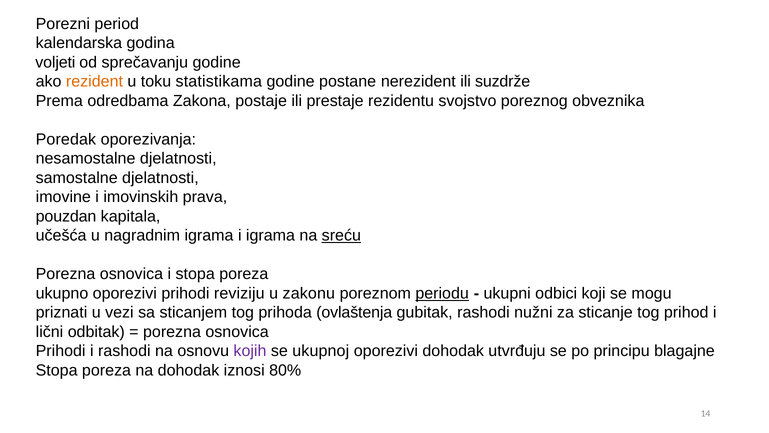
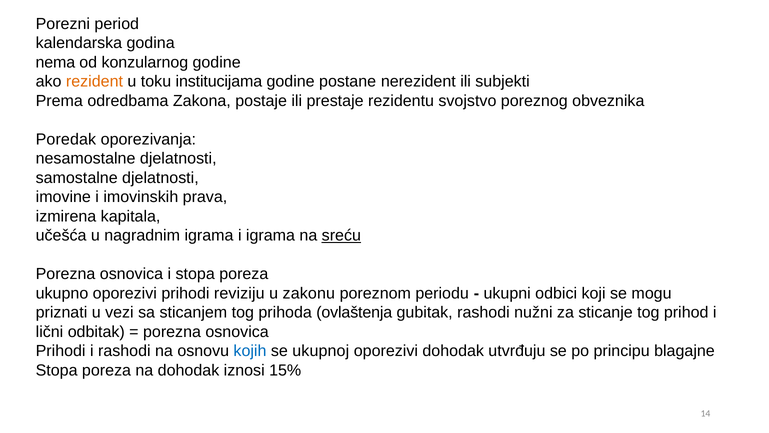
voljeti: voljeti -> nema
sprečavanju: sprečavanju -> konzularnog
statistikama: statistikama -> institucijama
suzdrže: suzdrže -> subjekti
pouzdan: pouzdan -> izmirena
periodu underline: present -> none
kojih colour: purple -> blue
80%: 80% -> 15%
